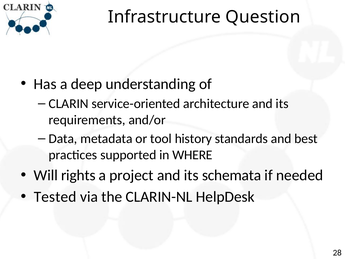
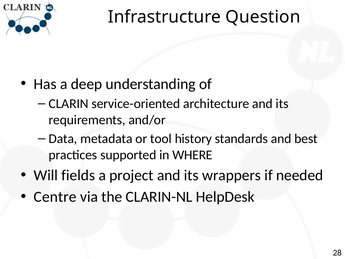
rights: rights -> fields
schemata: schemata -> wrappers
Tested: Tested -> Centre
